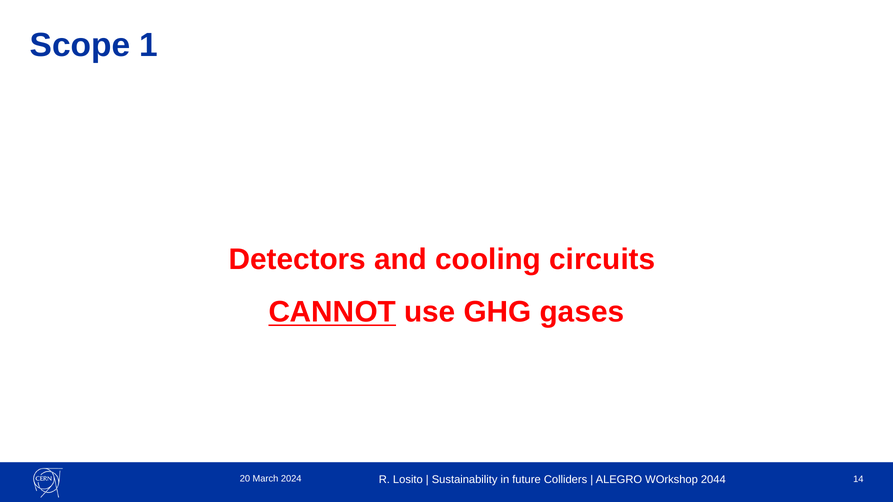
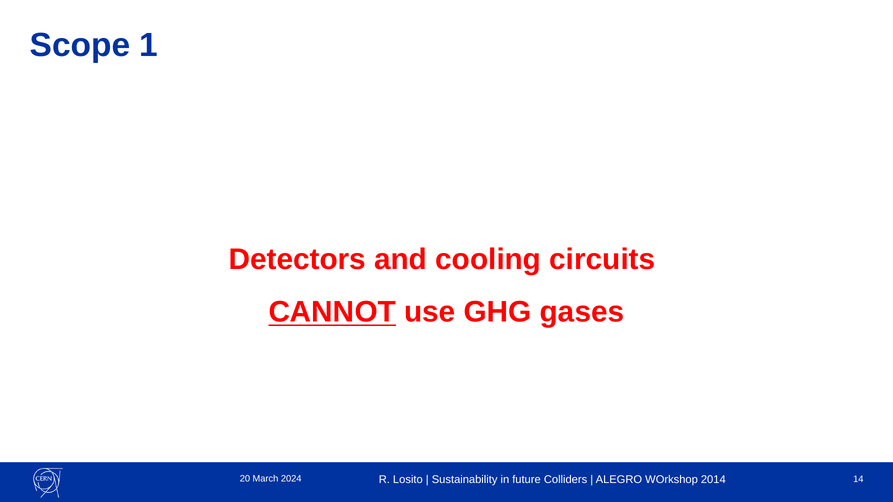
2044: 2044 -> 2014
